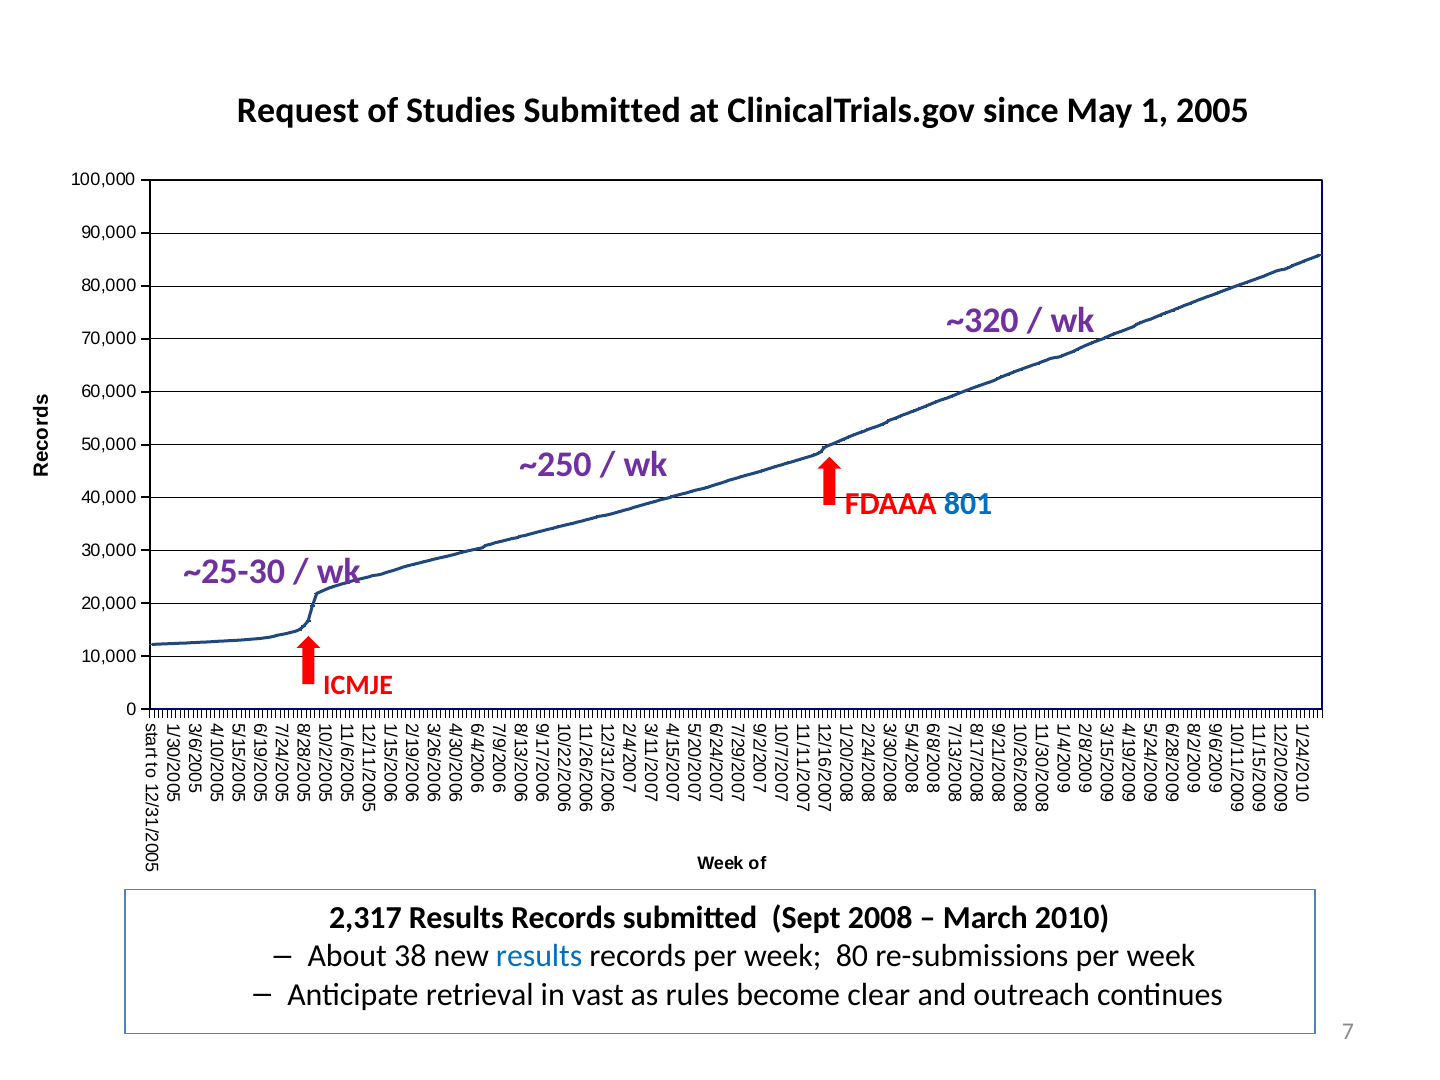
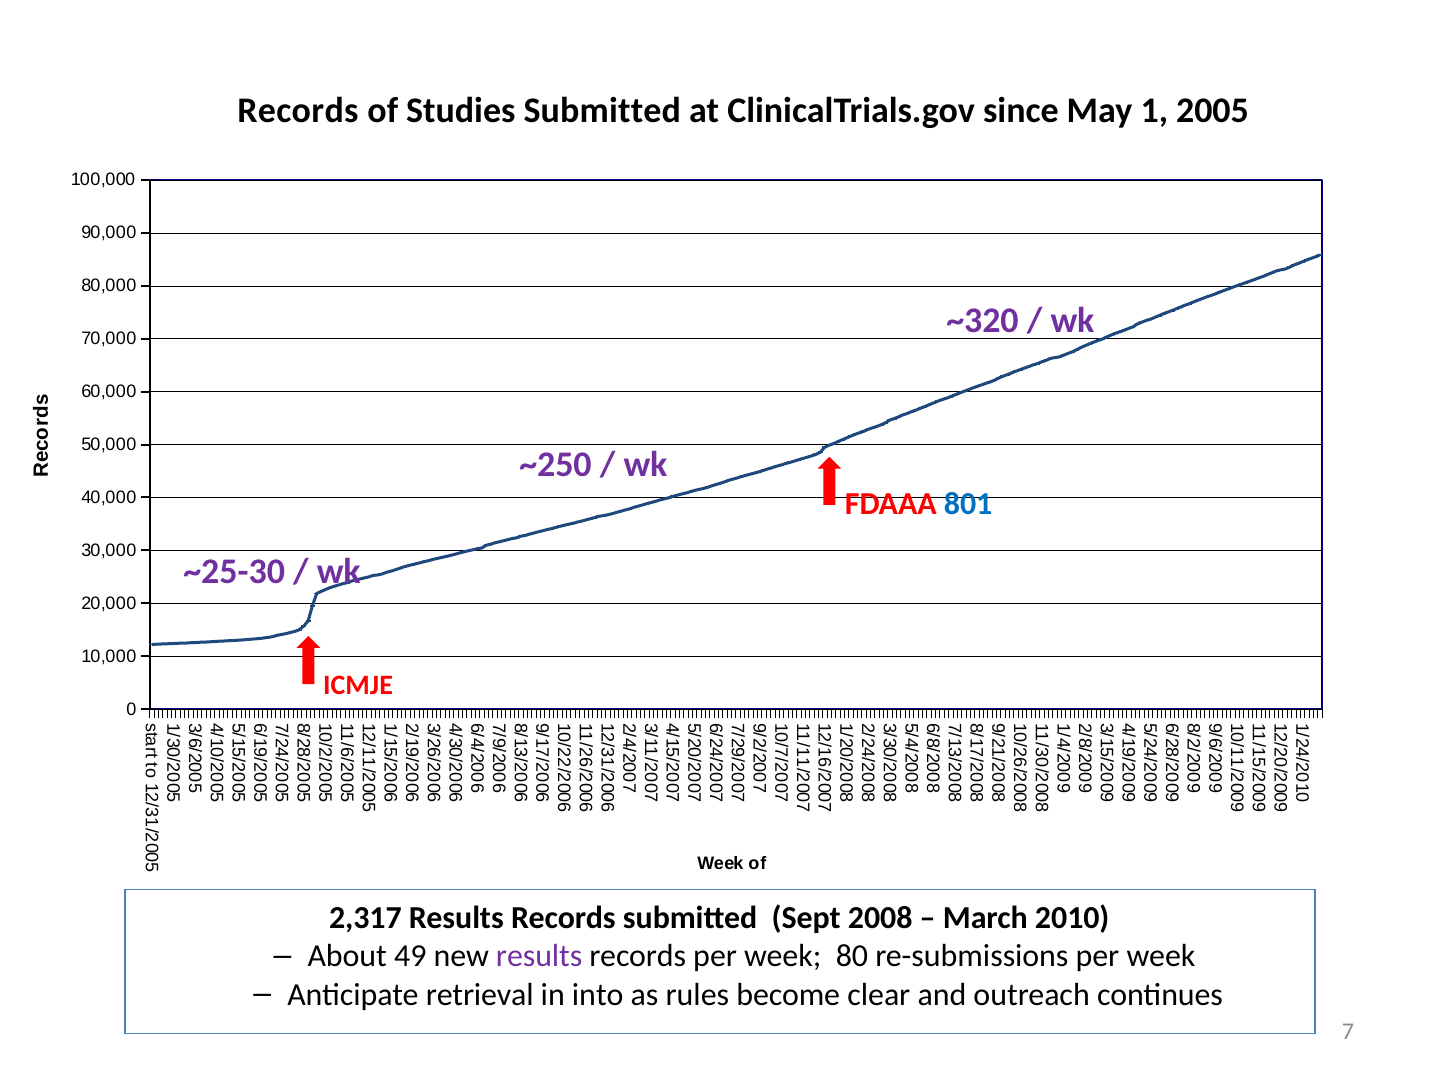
Request at (298, 110): Request -> Records
38: 38 -> 49
results at (539, 956) colour: blue -> purple
vast: vast -> into
